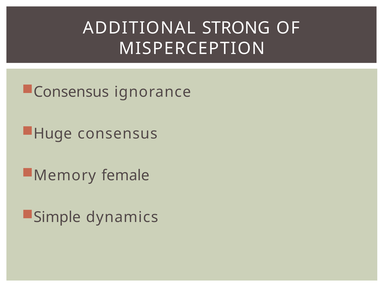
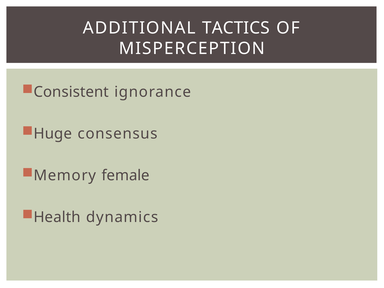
STRONG: STRONG -> TACTICS
Consensus at (71, 92): Consensus -> Consistent
Simple: Simple -> Health
